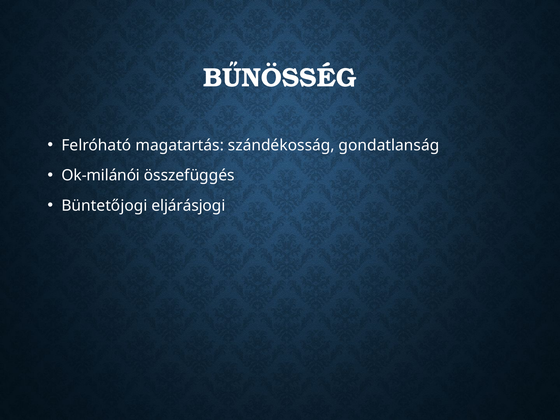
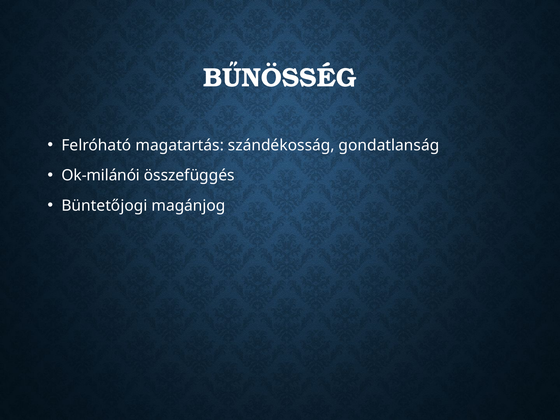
eljárásjogi: eljárásjogi -> magánjog
